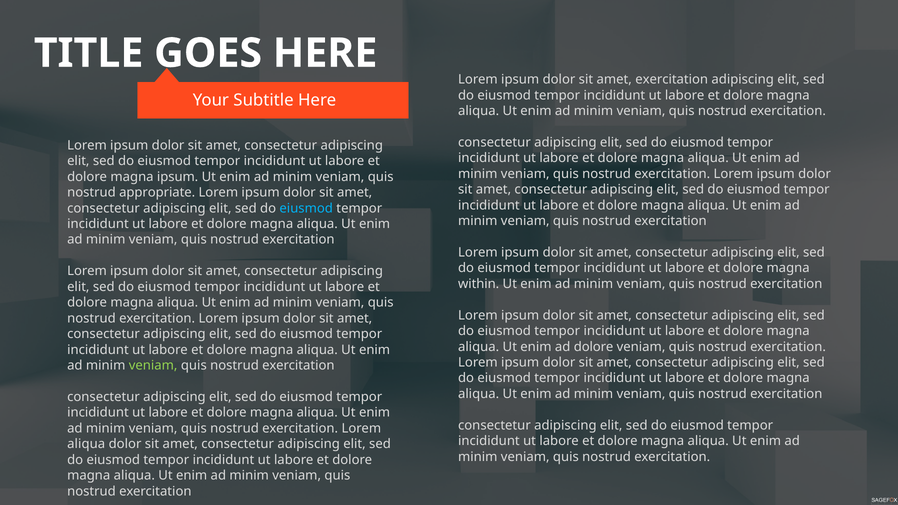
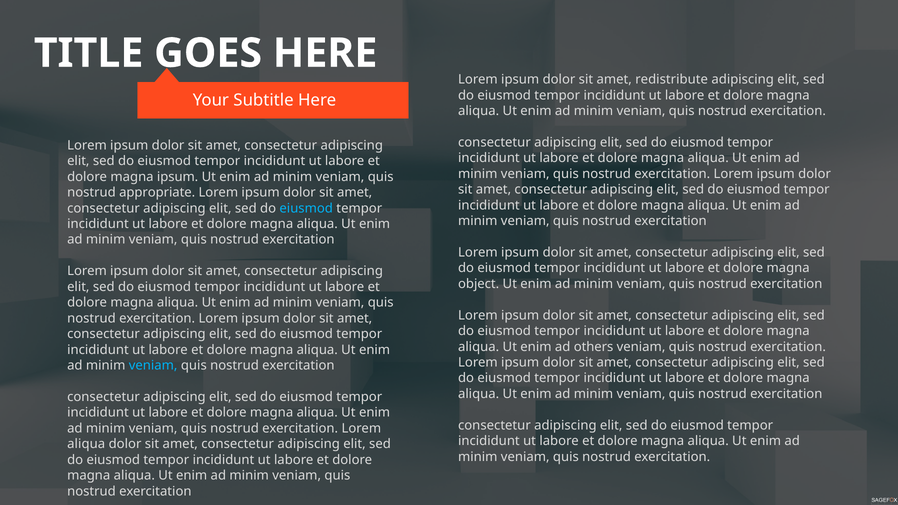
amet exercitation: exercitation -> redistribute
within: within -> object
ad dolore: dolore -> others
veniam at (153, 366) colour: light green -> light blue
